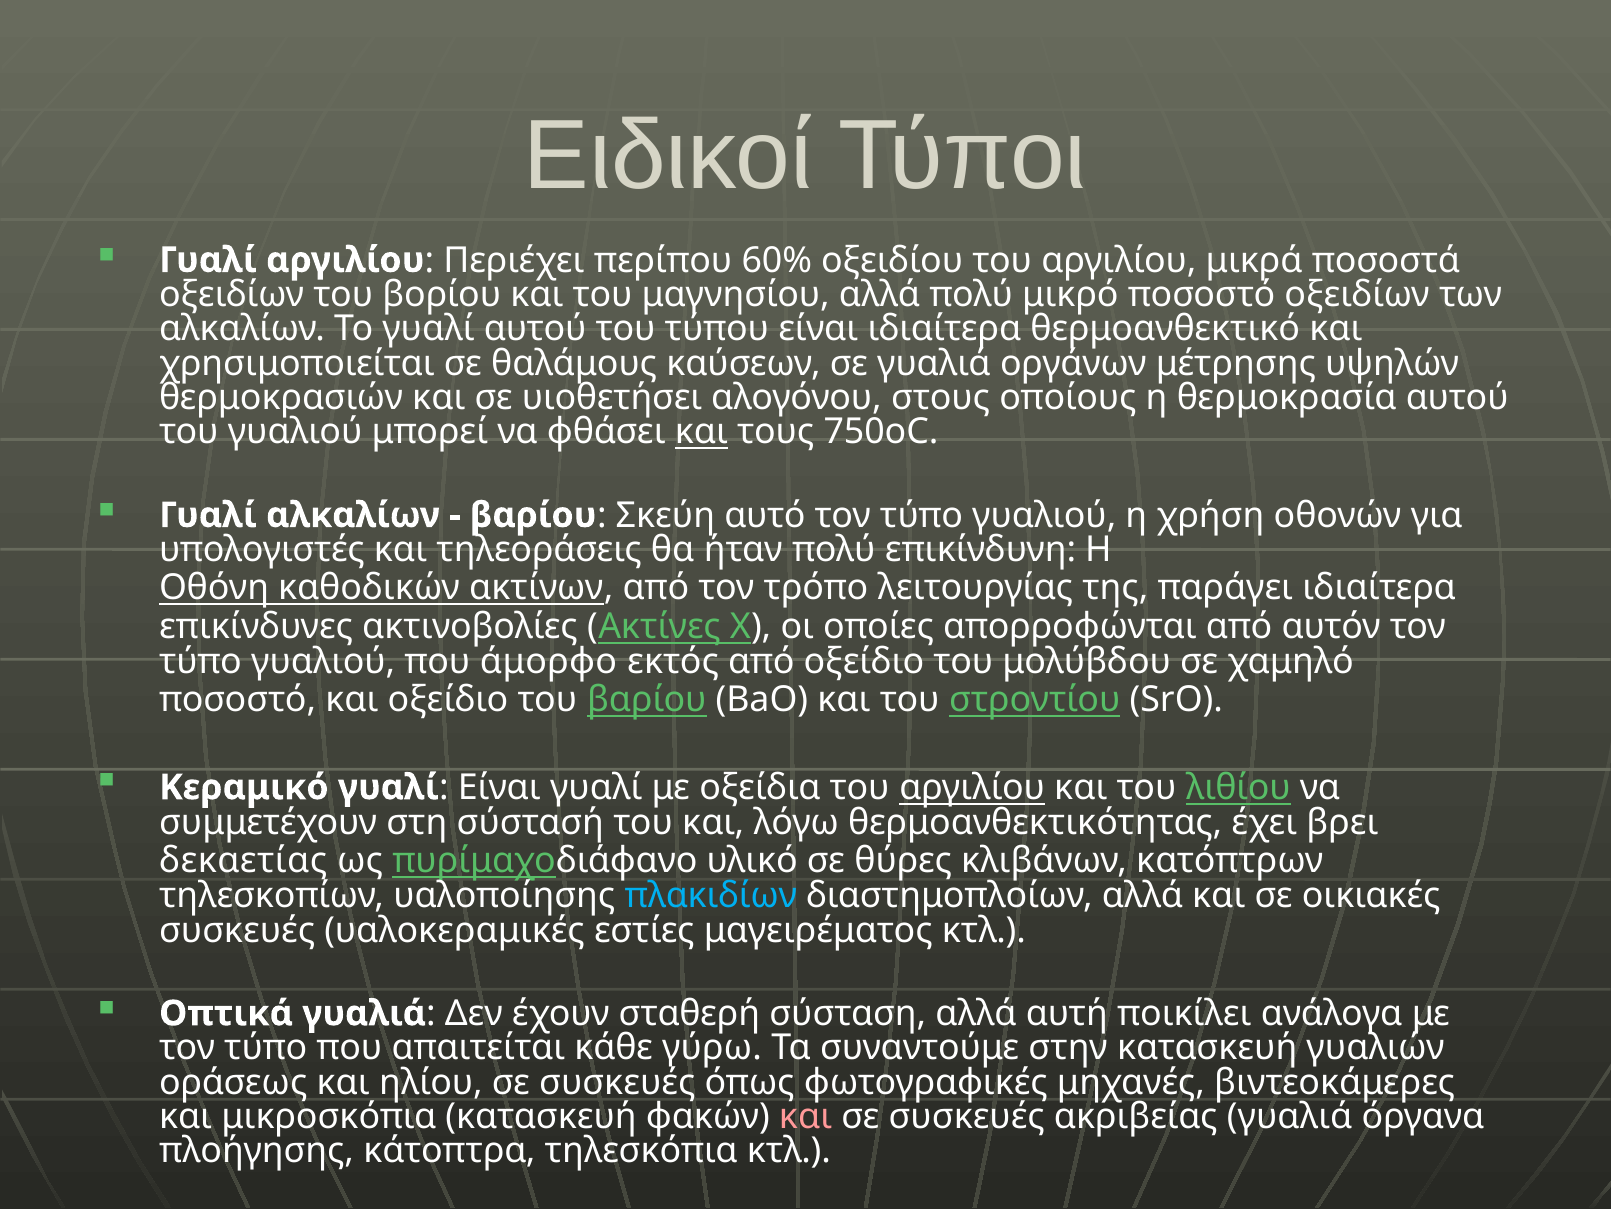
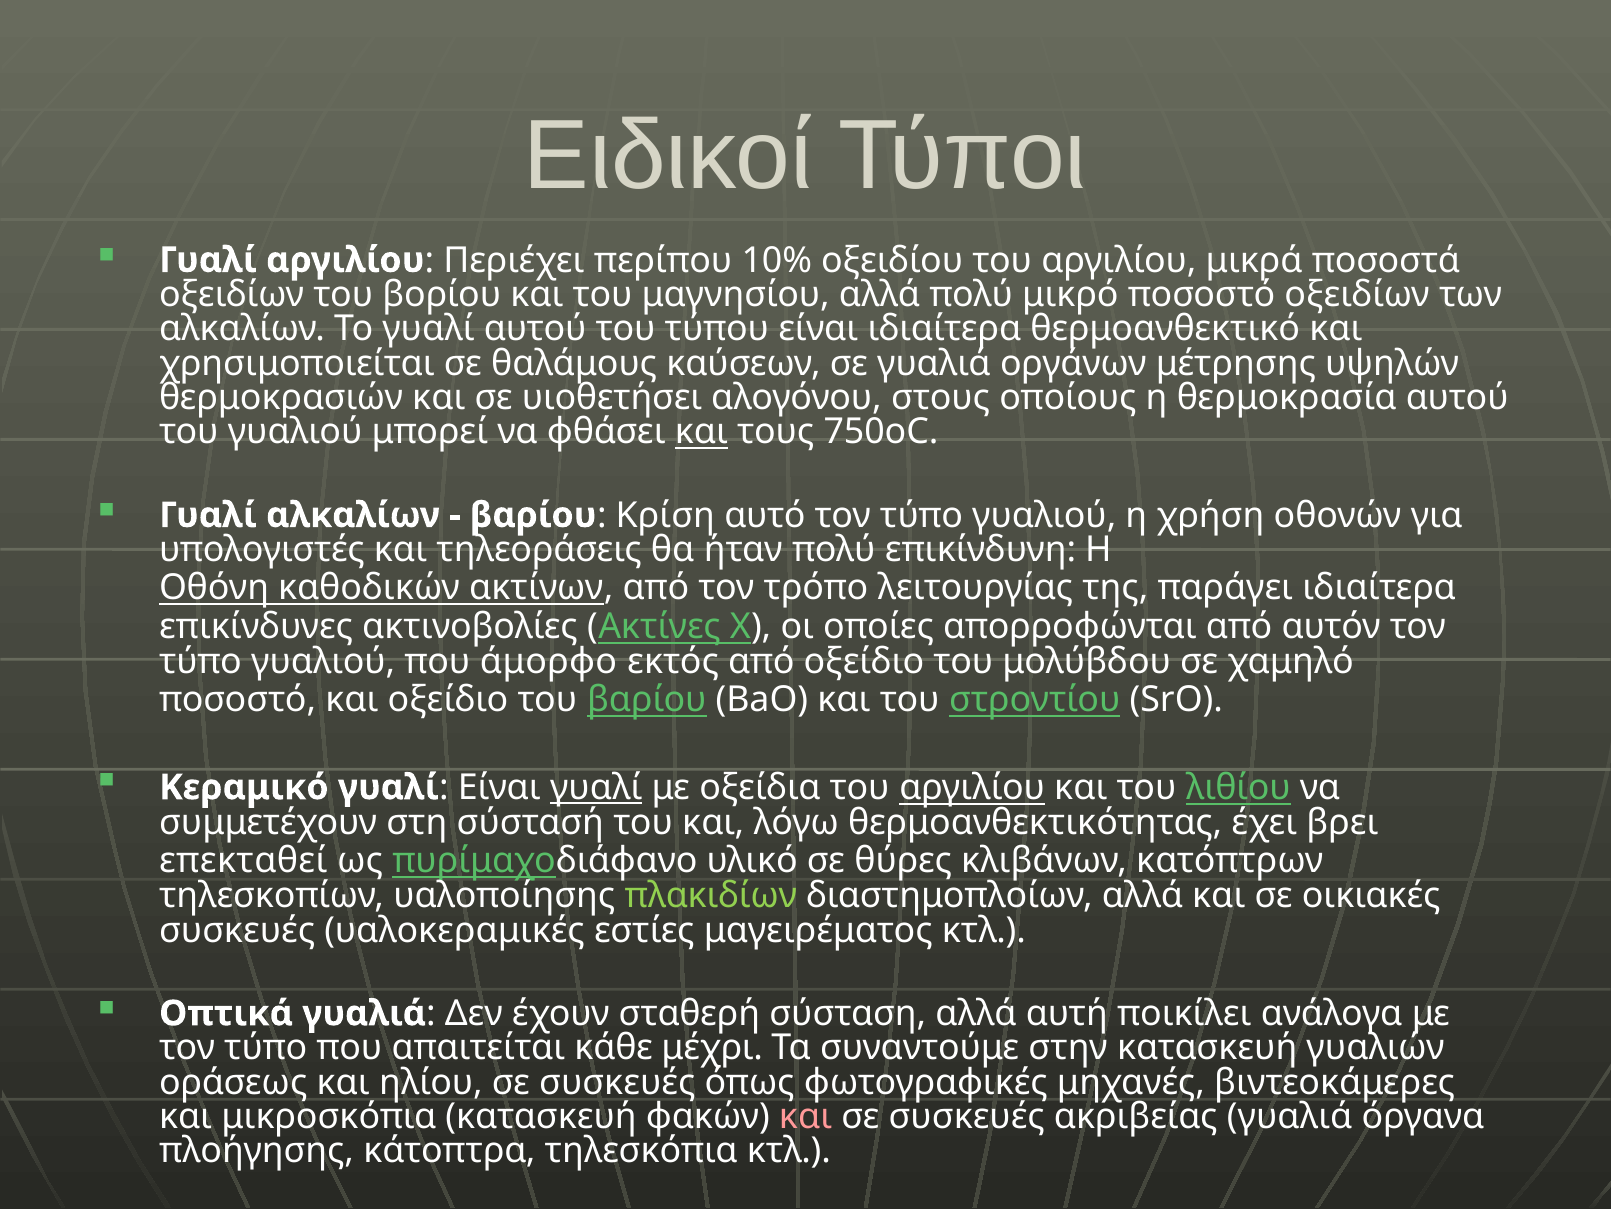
60%: 60% -> 10%
Σκεύη: Σκεύη -> Κρίση
γυαλί at (596, 787) underline: none -> present
δεκαετίας: δεκαετίας -> επεκταθεί
πλακιδίων colour: light blue -> light green
γύρω: γύρω -> μέχρι
